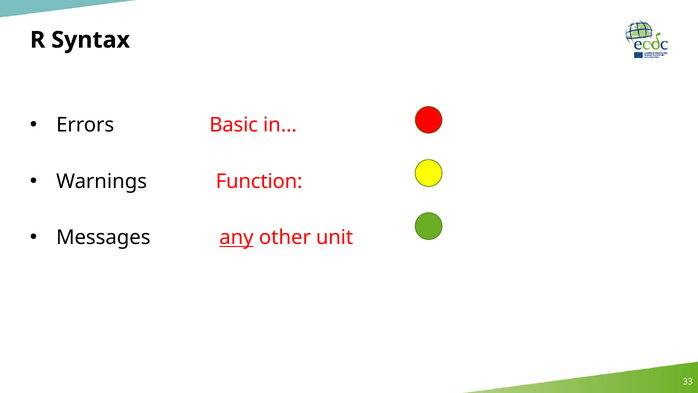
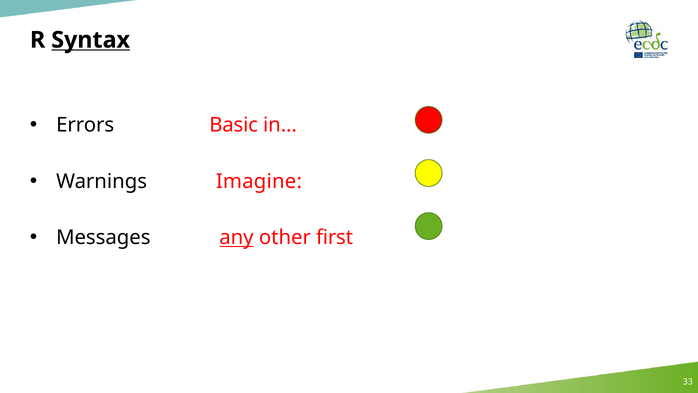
Syntax underline: none -> present
Function: Function -> Imagine
unit: unit -> first
